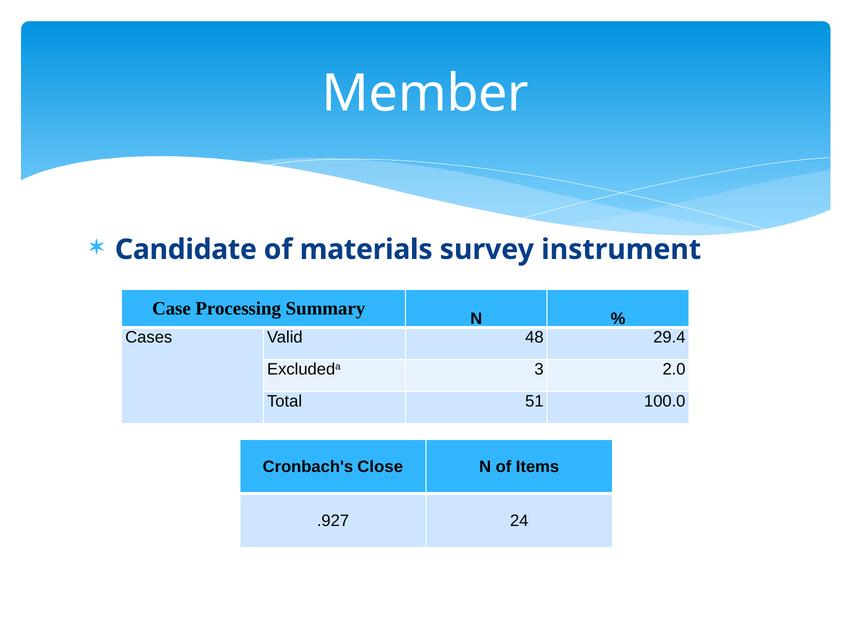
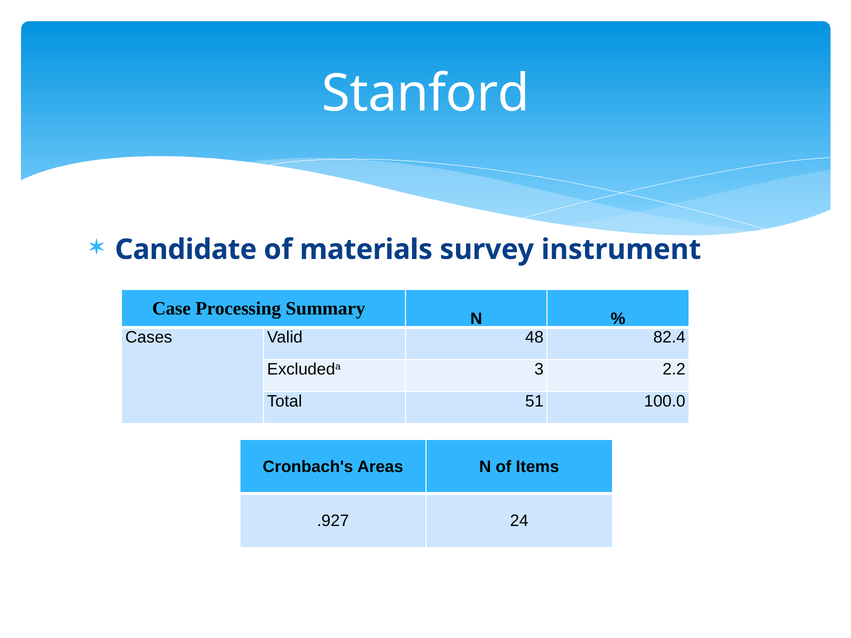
Member: Member -> Stanford
29.4: 29.4 -> 82.4
2.0: 2.0 -> 2.2
Close: Close -> Areas
